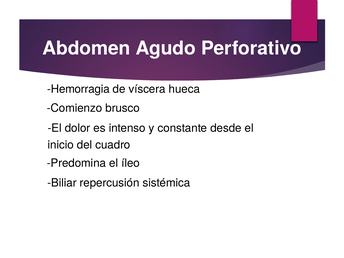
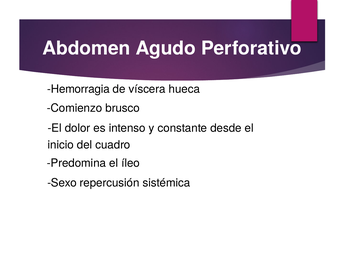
Biliar: Biliar -> Sexo
